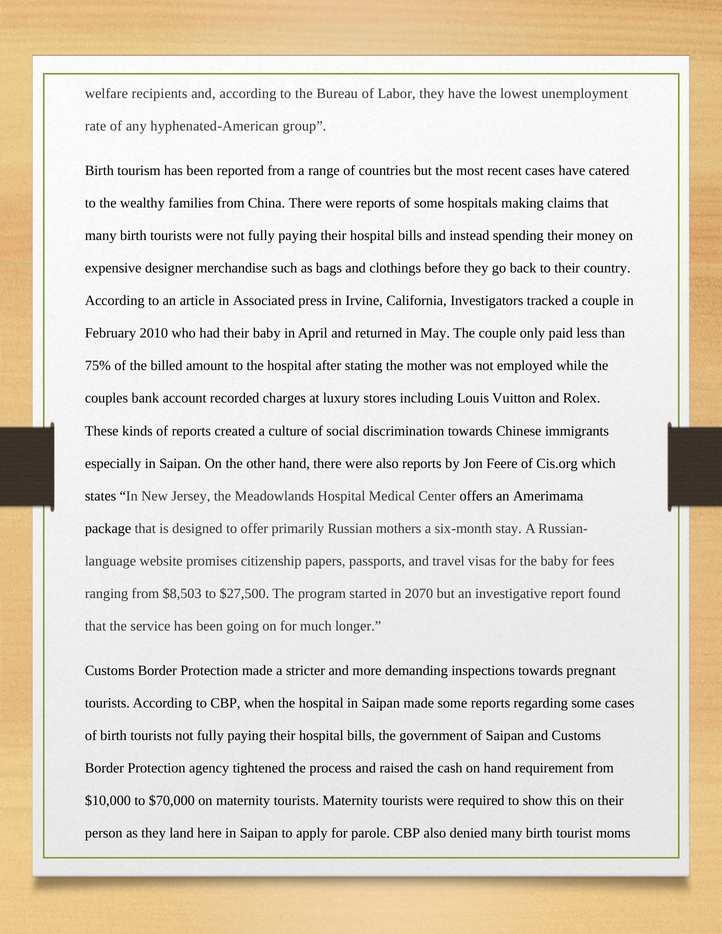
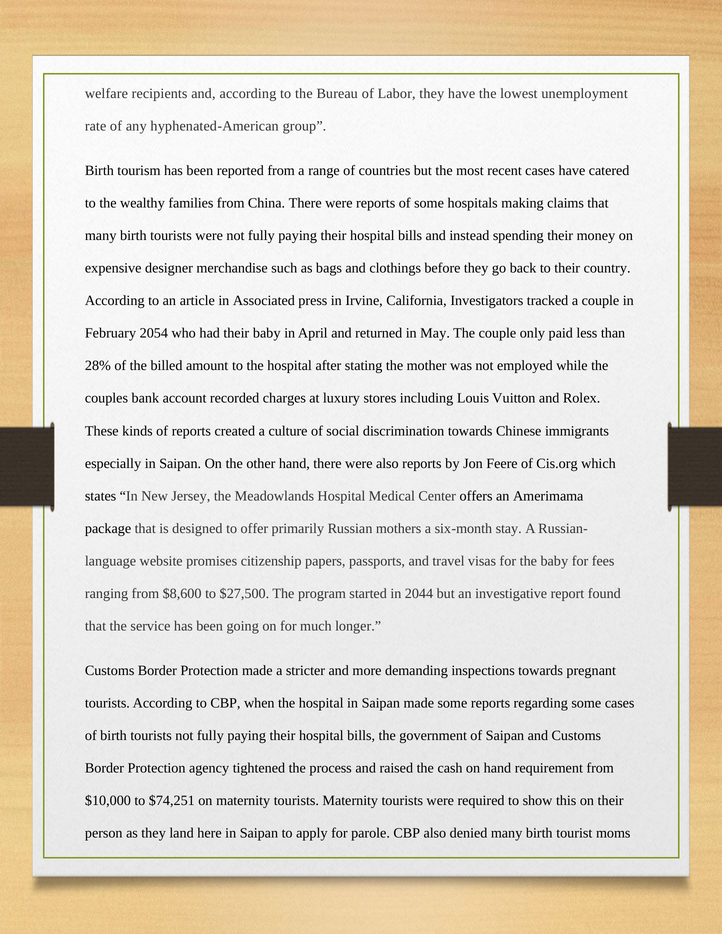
2010: 2010 -> 2054
75%: 75% -> 28%
$8,503: $8,503 -> $8,600
2070: 2070 -> 2044
$70,000: $70,000 -> $74,251
